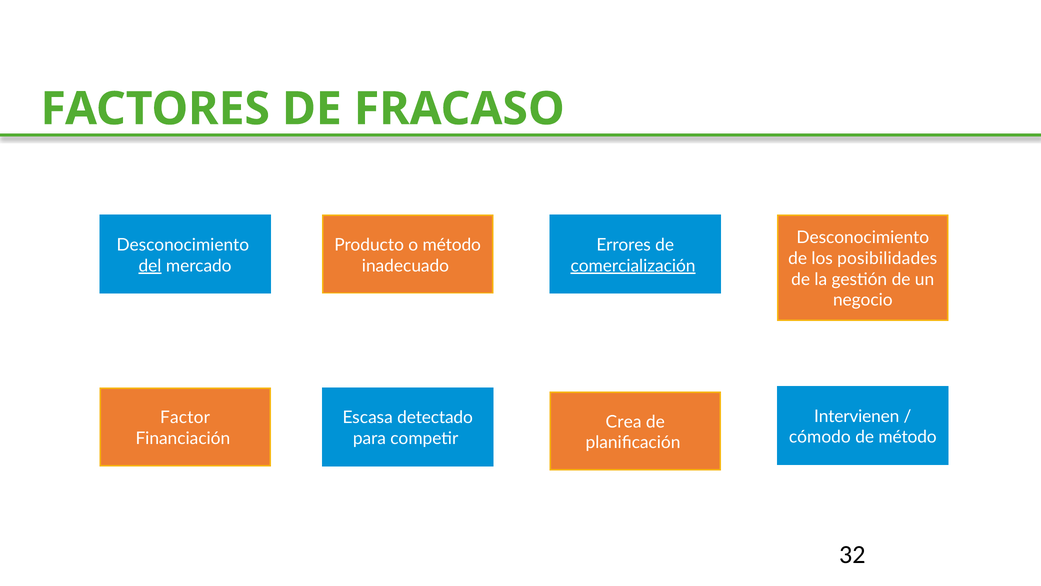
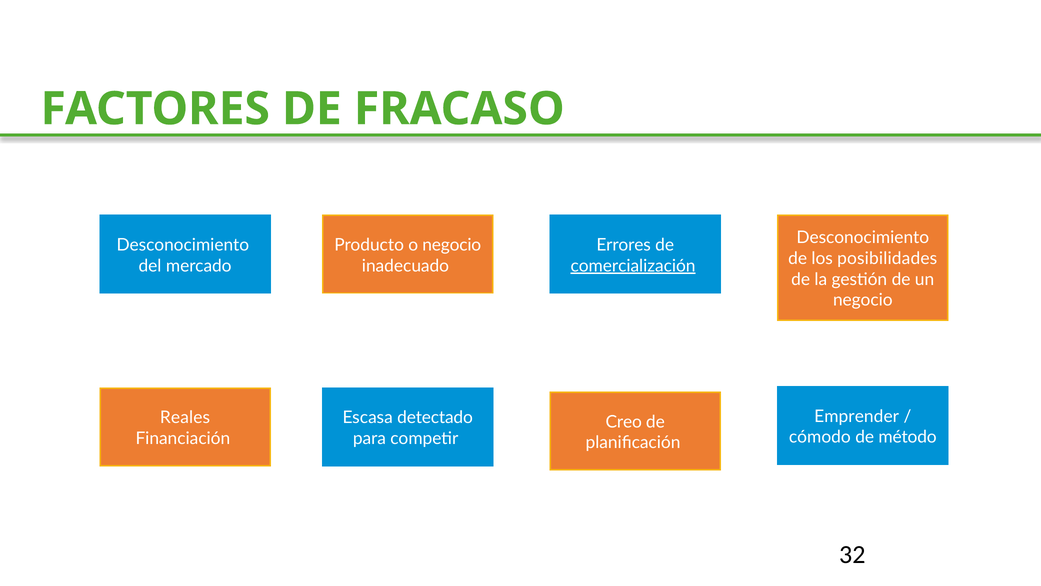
o método: método -> negocio
del underline: present -> none
Intervienen: Intervienen -> Emprender
Factor: Factor -> Reales
Crea: Crea -> Creo
